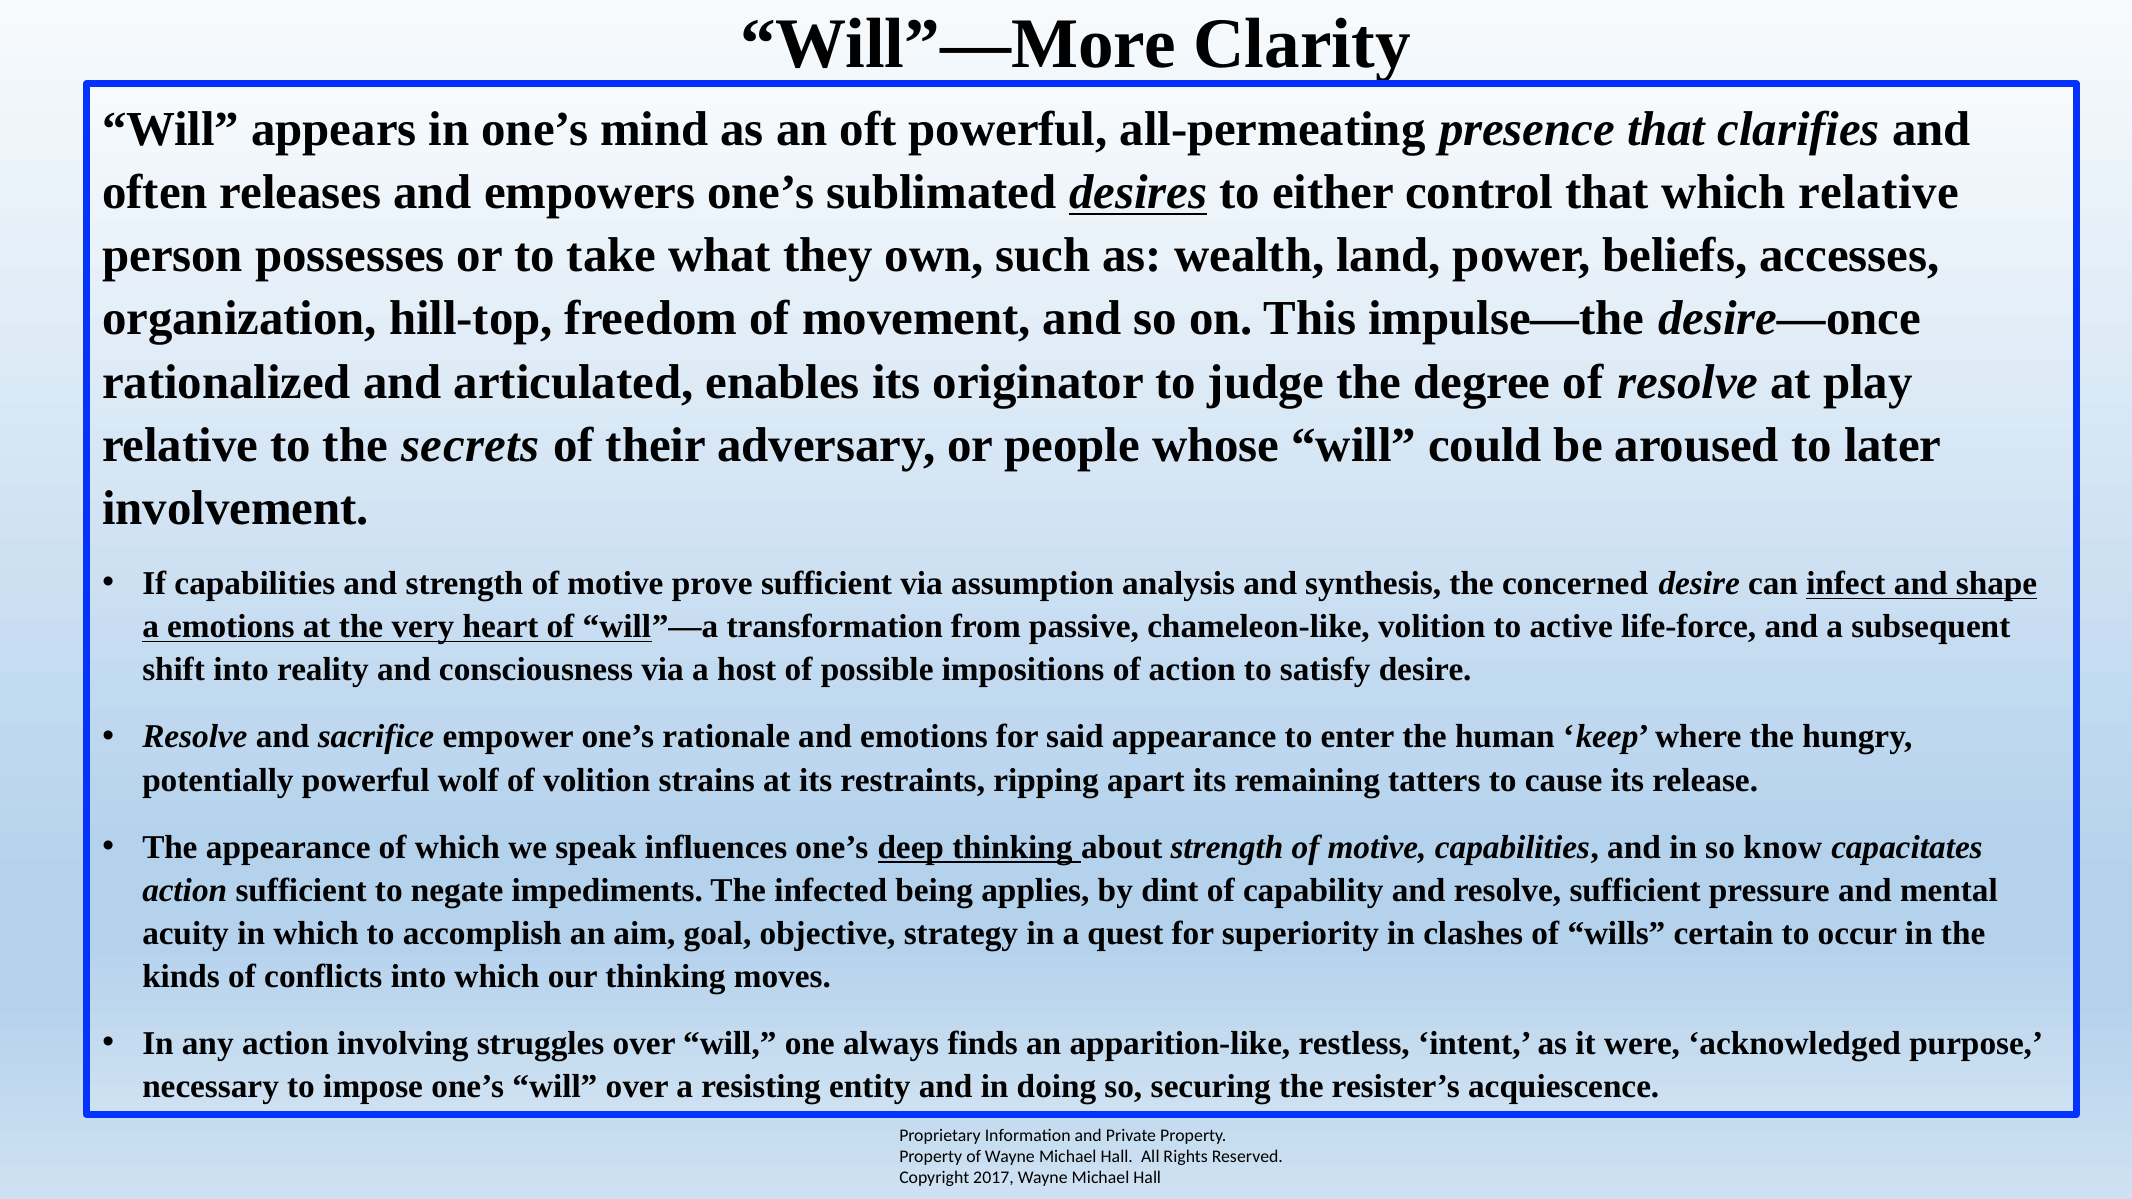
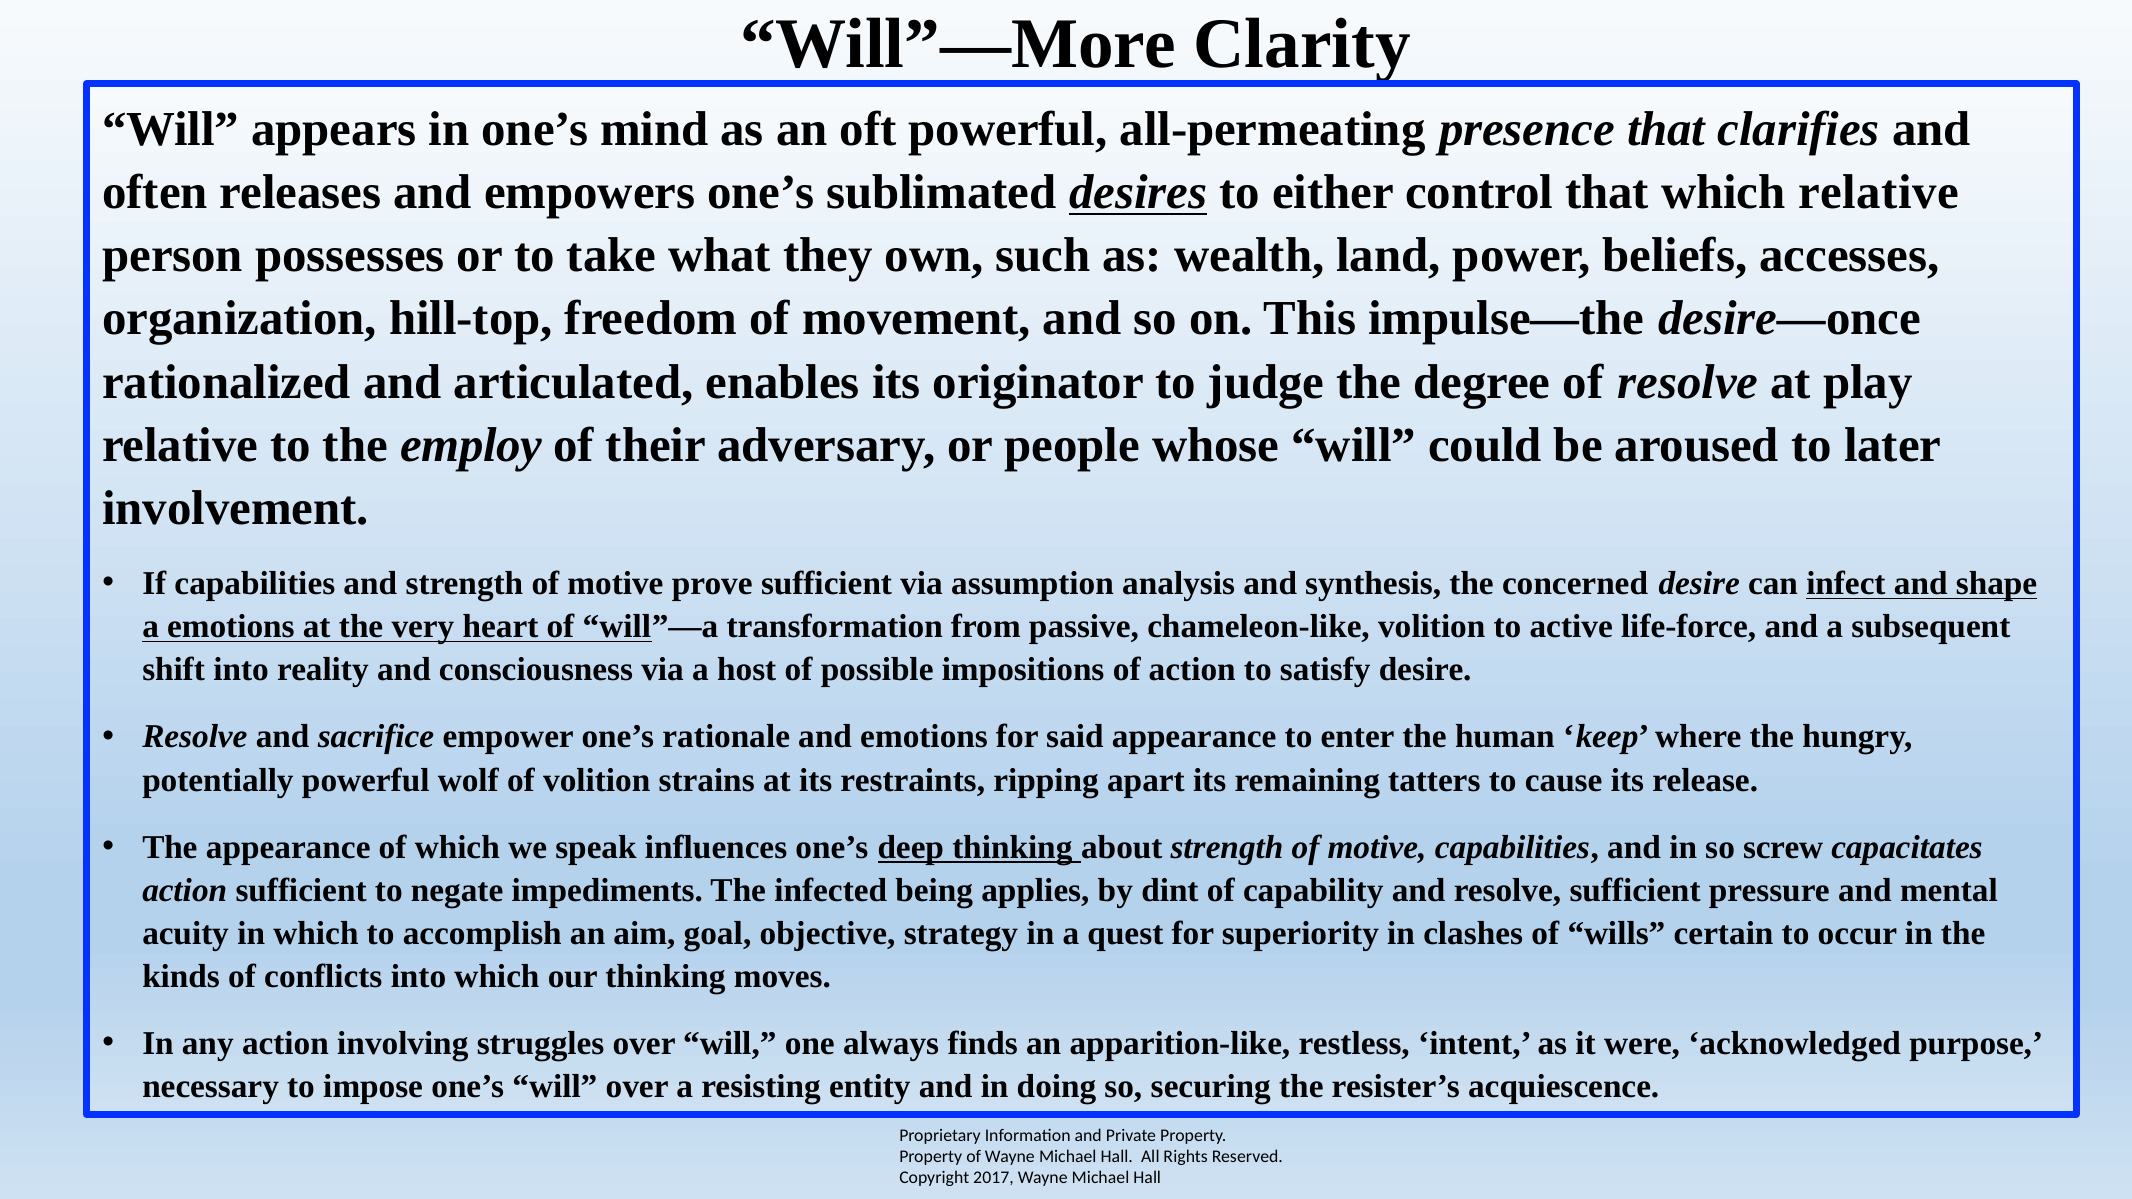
secrets: secrets -> employ
know: know -> screw
